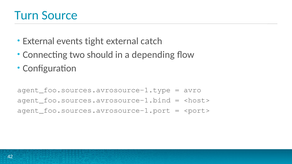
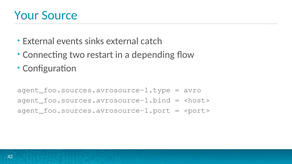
Turn: Turn -> Your
tight: tight -> sinks
should: should -> restart
